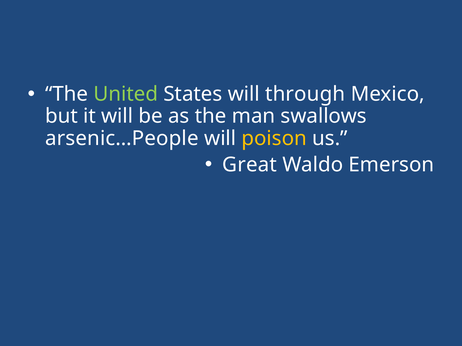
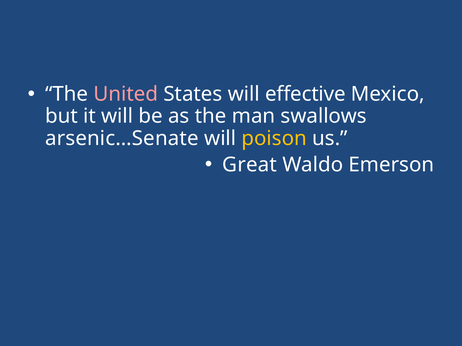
United colour: light green -> pink
through: through -> effective
arsenic…People: arsenic…People -> arsenic…Senate
